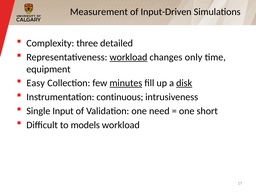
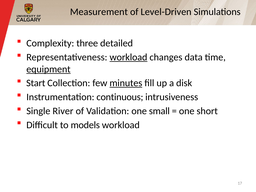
Input-Driven: Input-Driven -> Level-Driven
only: only -> data
equipment underline: none -> present
Easy: Easy -> Start
disk underline: present -> none
Input: Input -> River
need: need -> small
